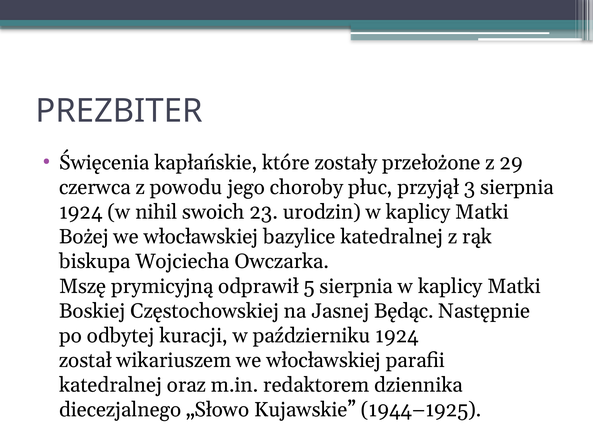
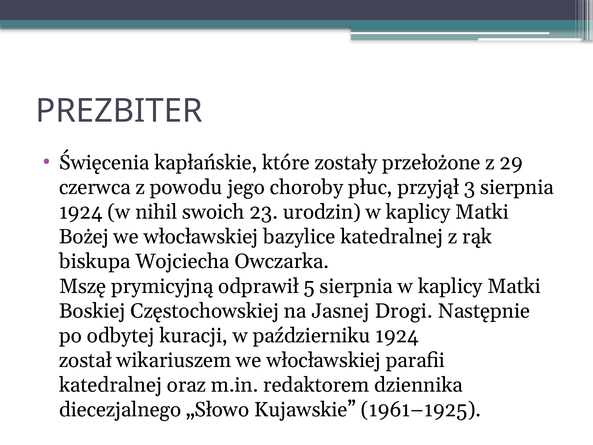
Będąc: Będąc -> Drogi
1944–1925: 1944–1925 -> 1961–1925
